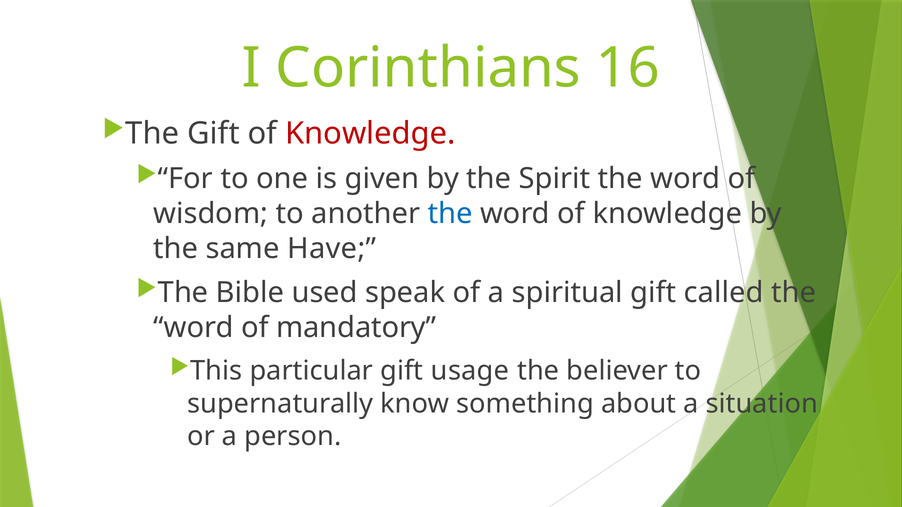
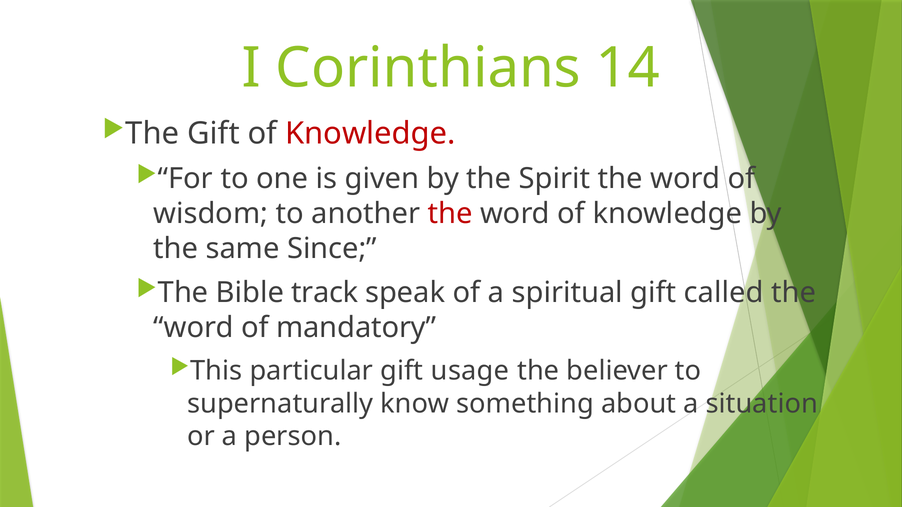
16: 16 -> 14
the at (450, 214) colour: blue -> red
Have: Have -> Since
used: used -> track
